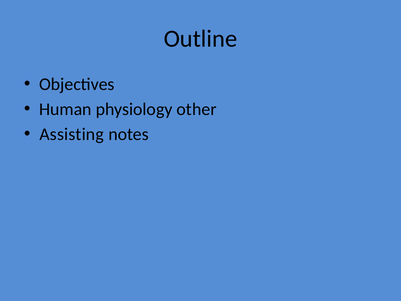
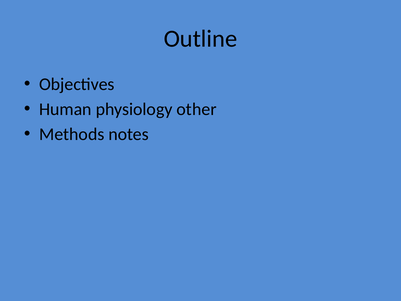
Assisting: Assisting -> Methods
